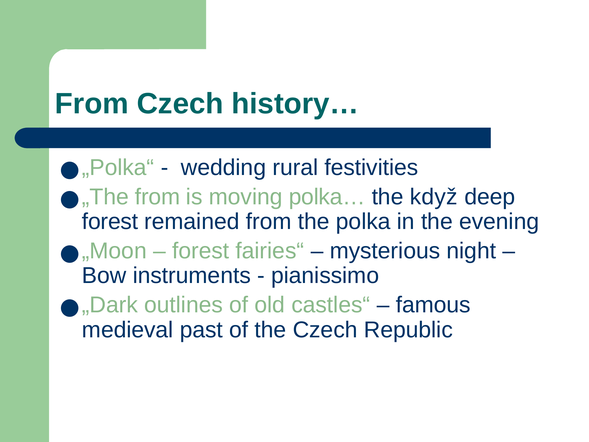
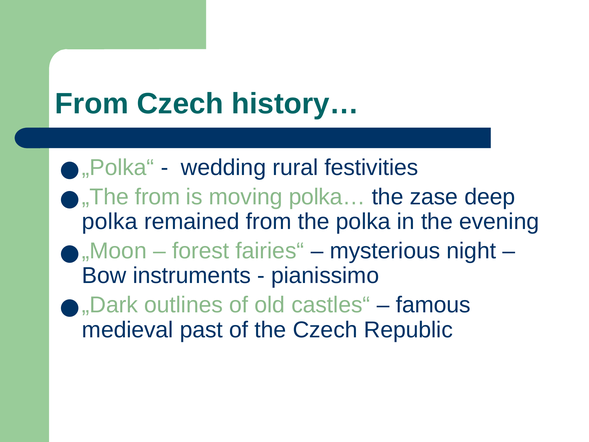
když: když -> zase
forest at (110, 221): forest -> polka
